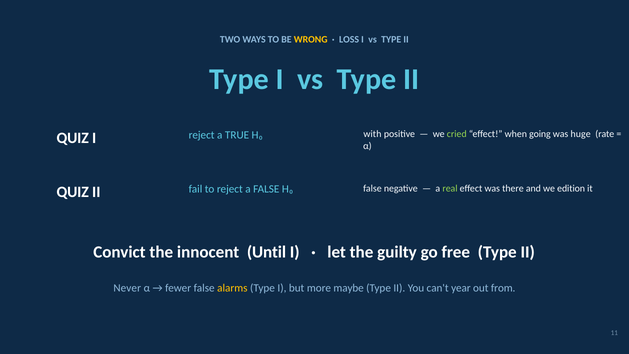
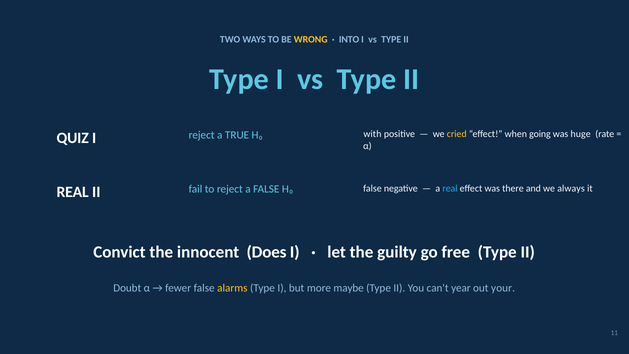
LOSS: LOSS -> INTO
cried colour: light green -> yellow
QUIZ at (73, 192): QUIZ -> REAL
real at (450, 188) colour: light green -> light blue
edition: edition -> always
Until: Until -> Does
Never: Never -> Doubt
from: from -> your
